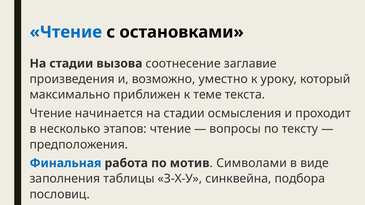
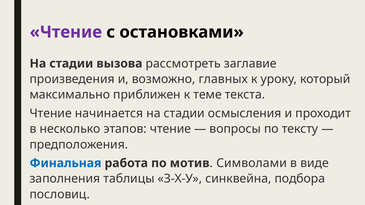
Чтение at (66, 32) colour: blue -> purple
соотнесение: соотнесение -> рассмотреть
уместно: уместно -> главных
